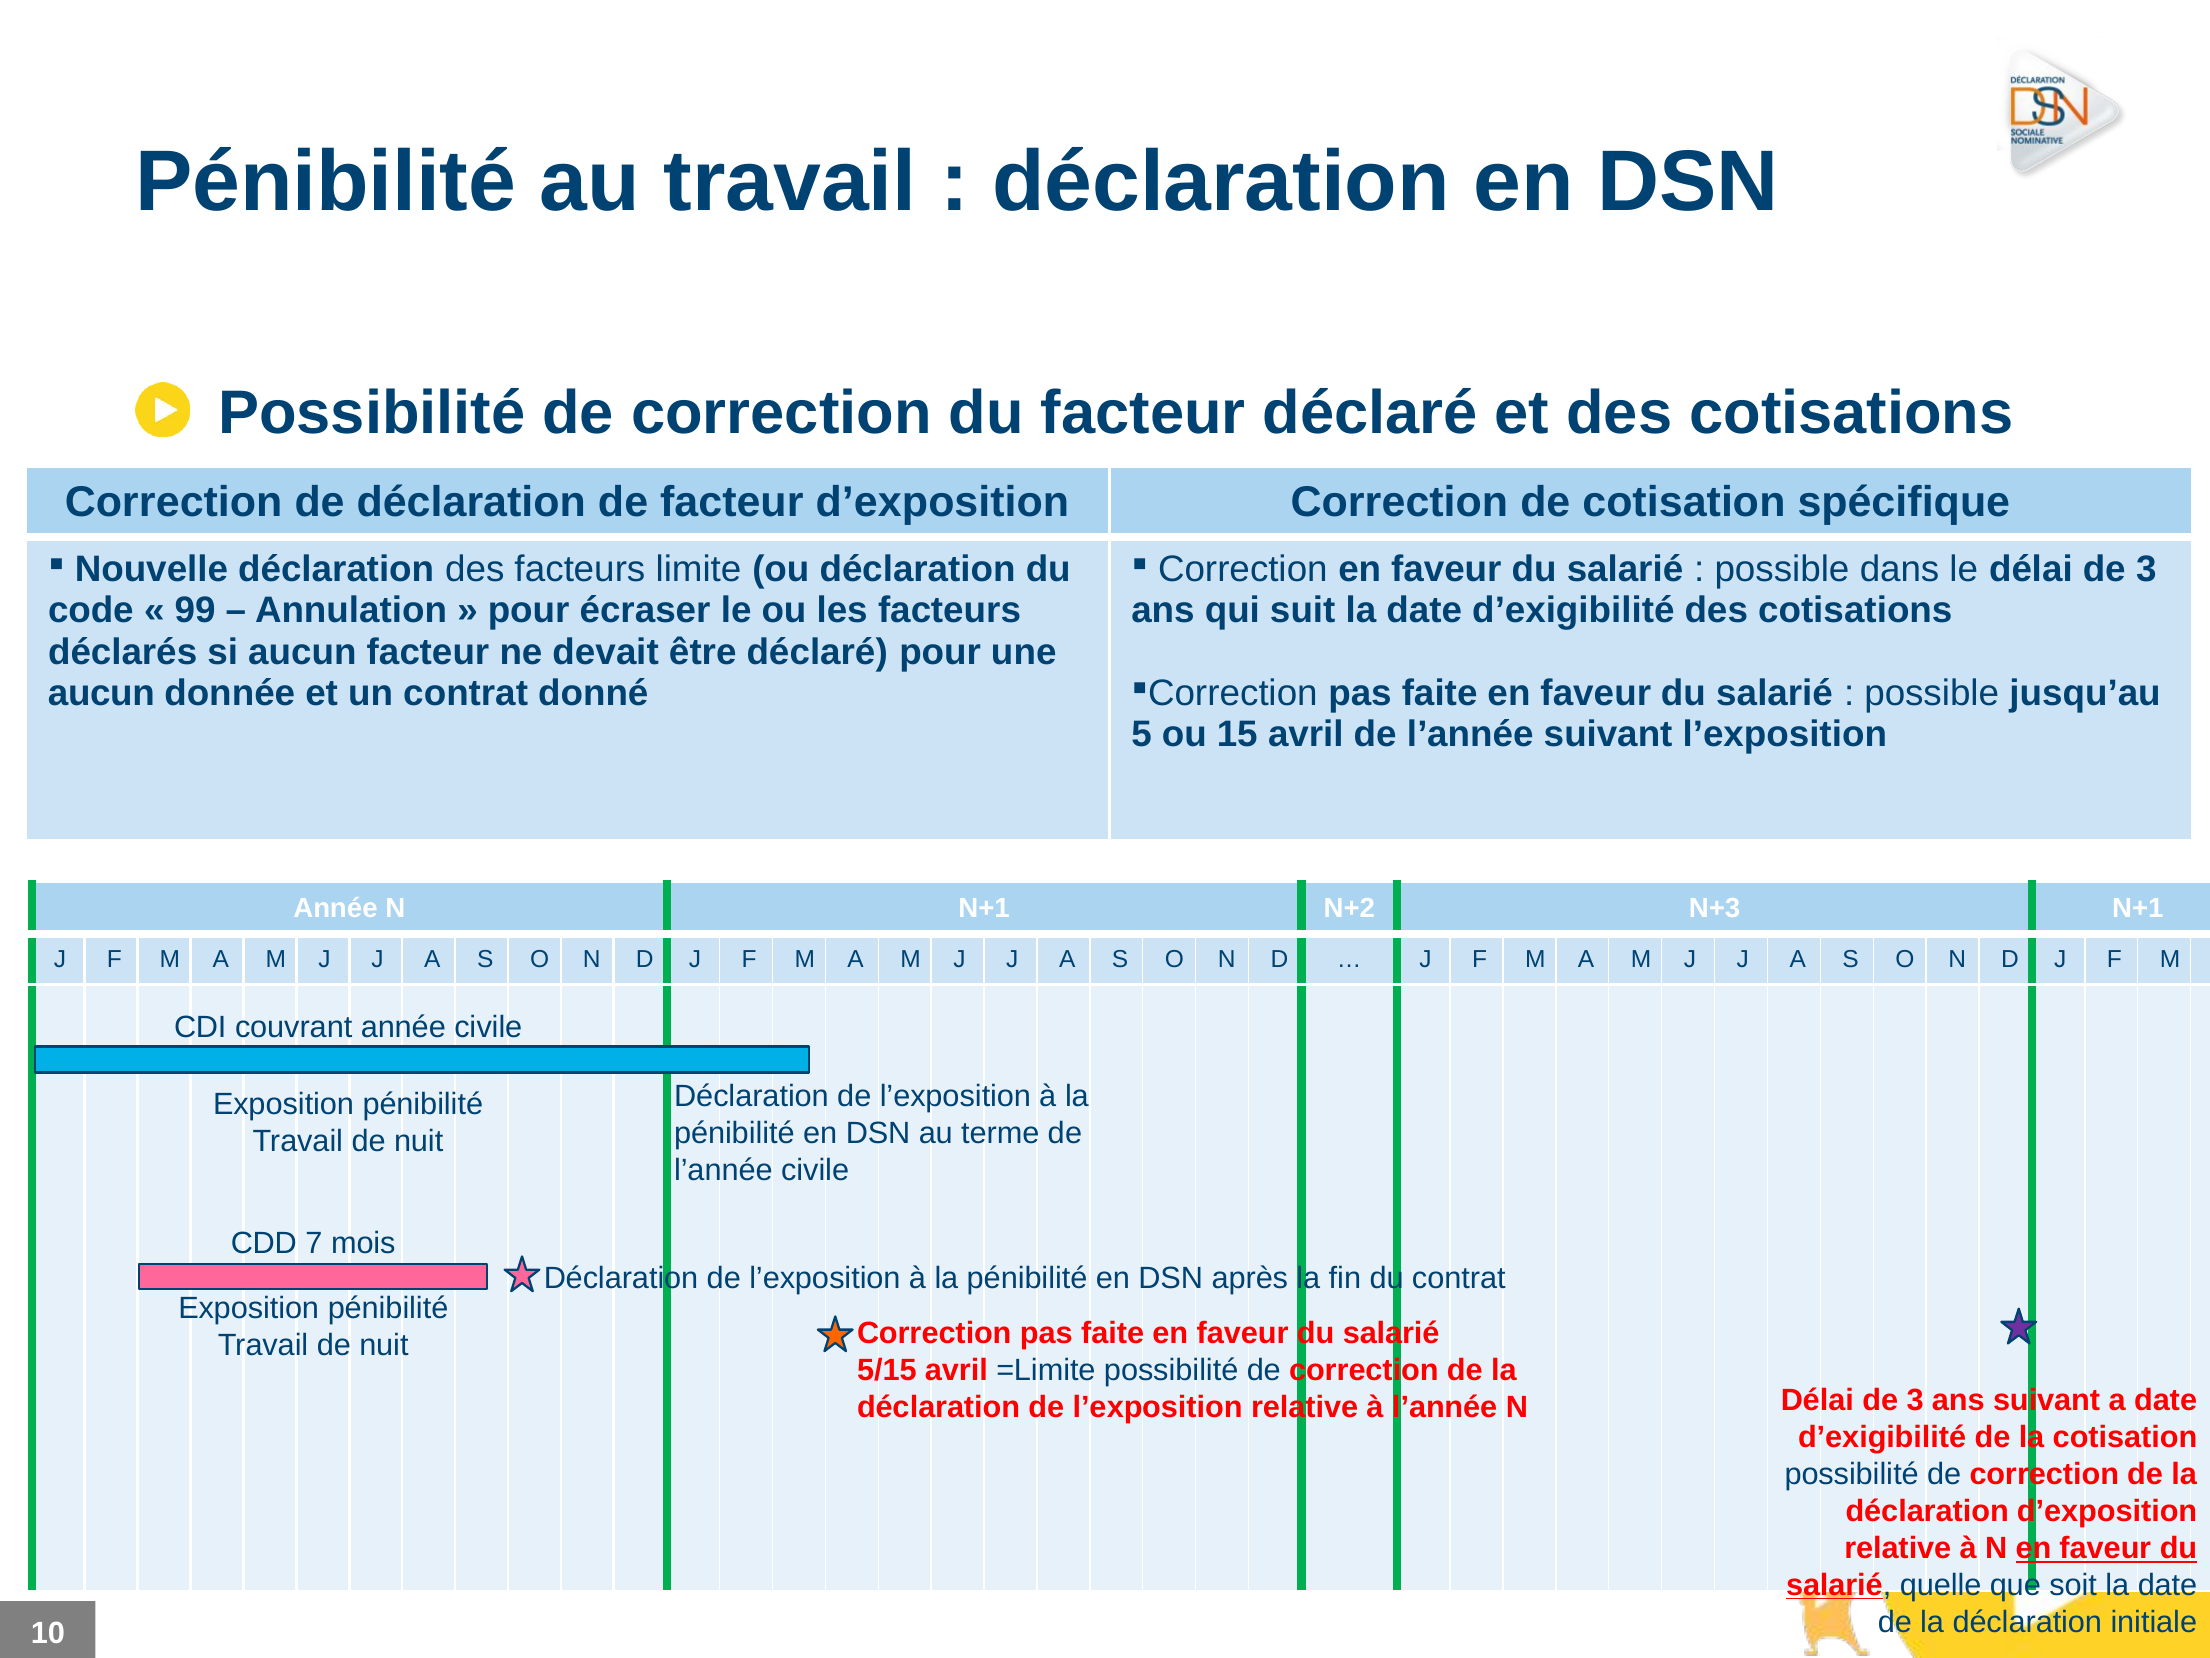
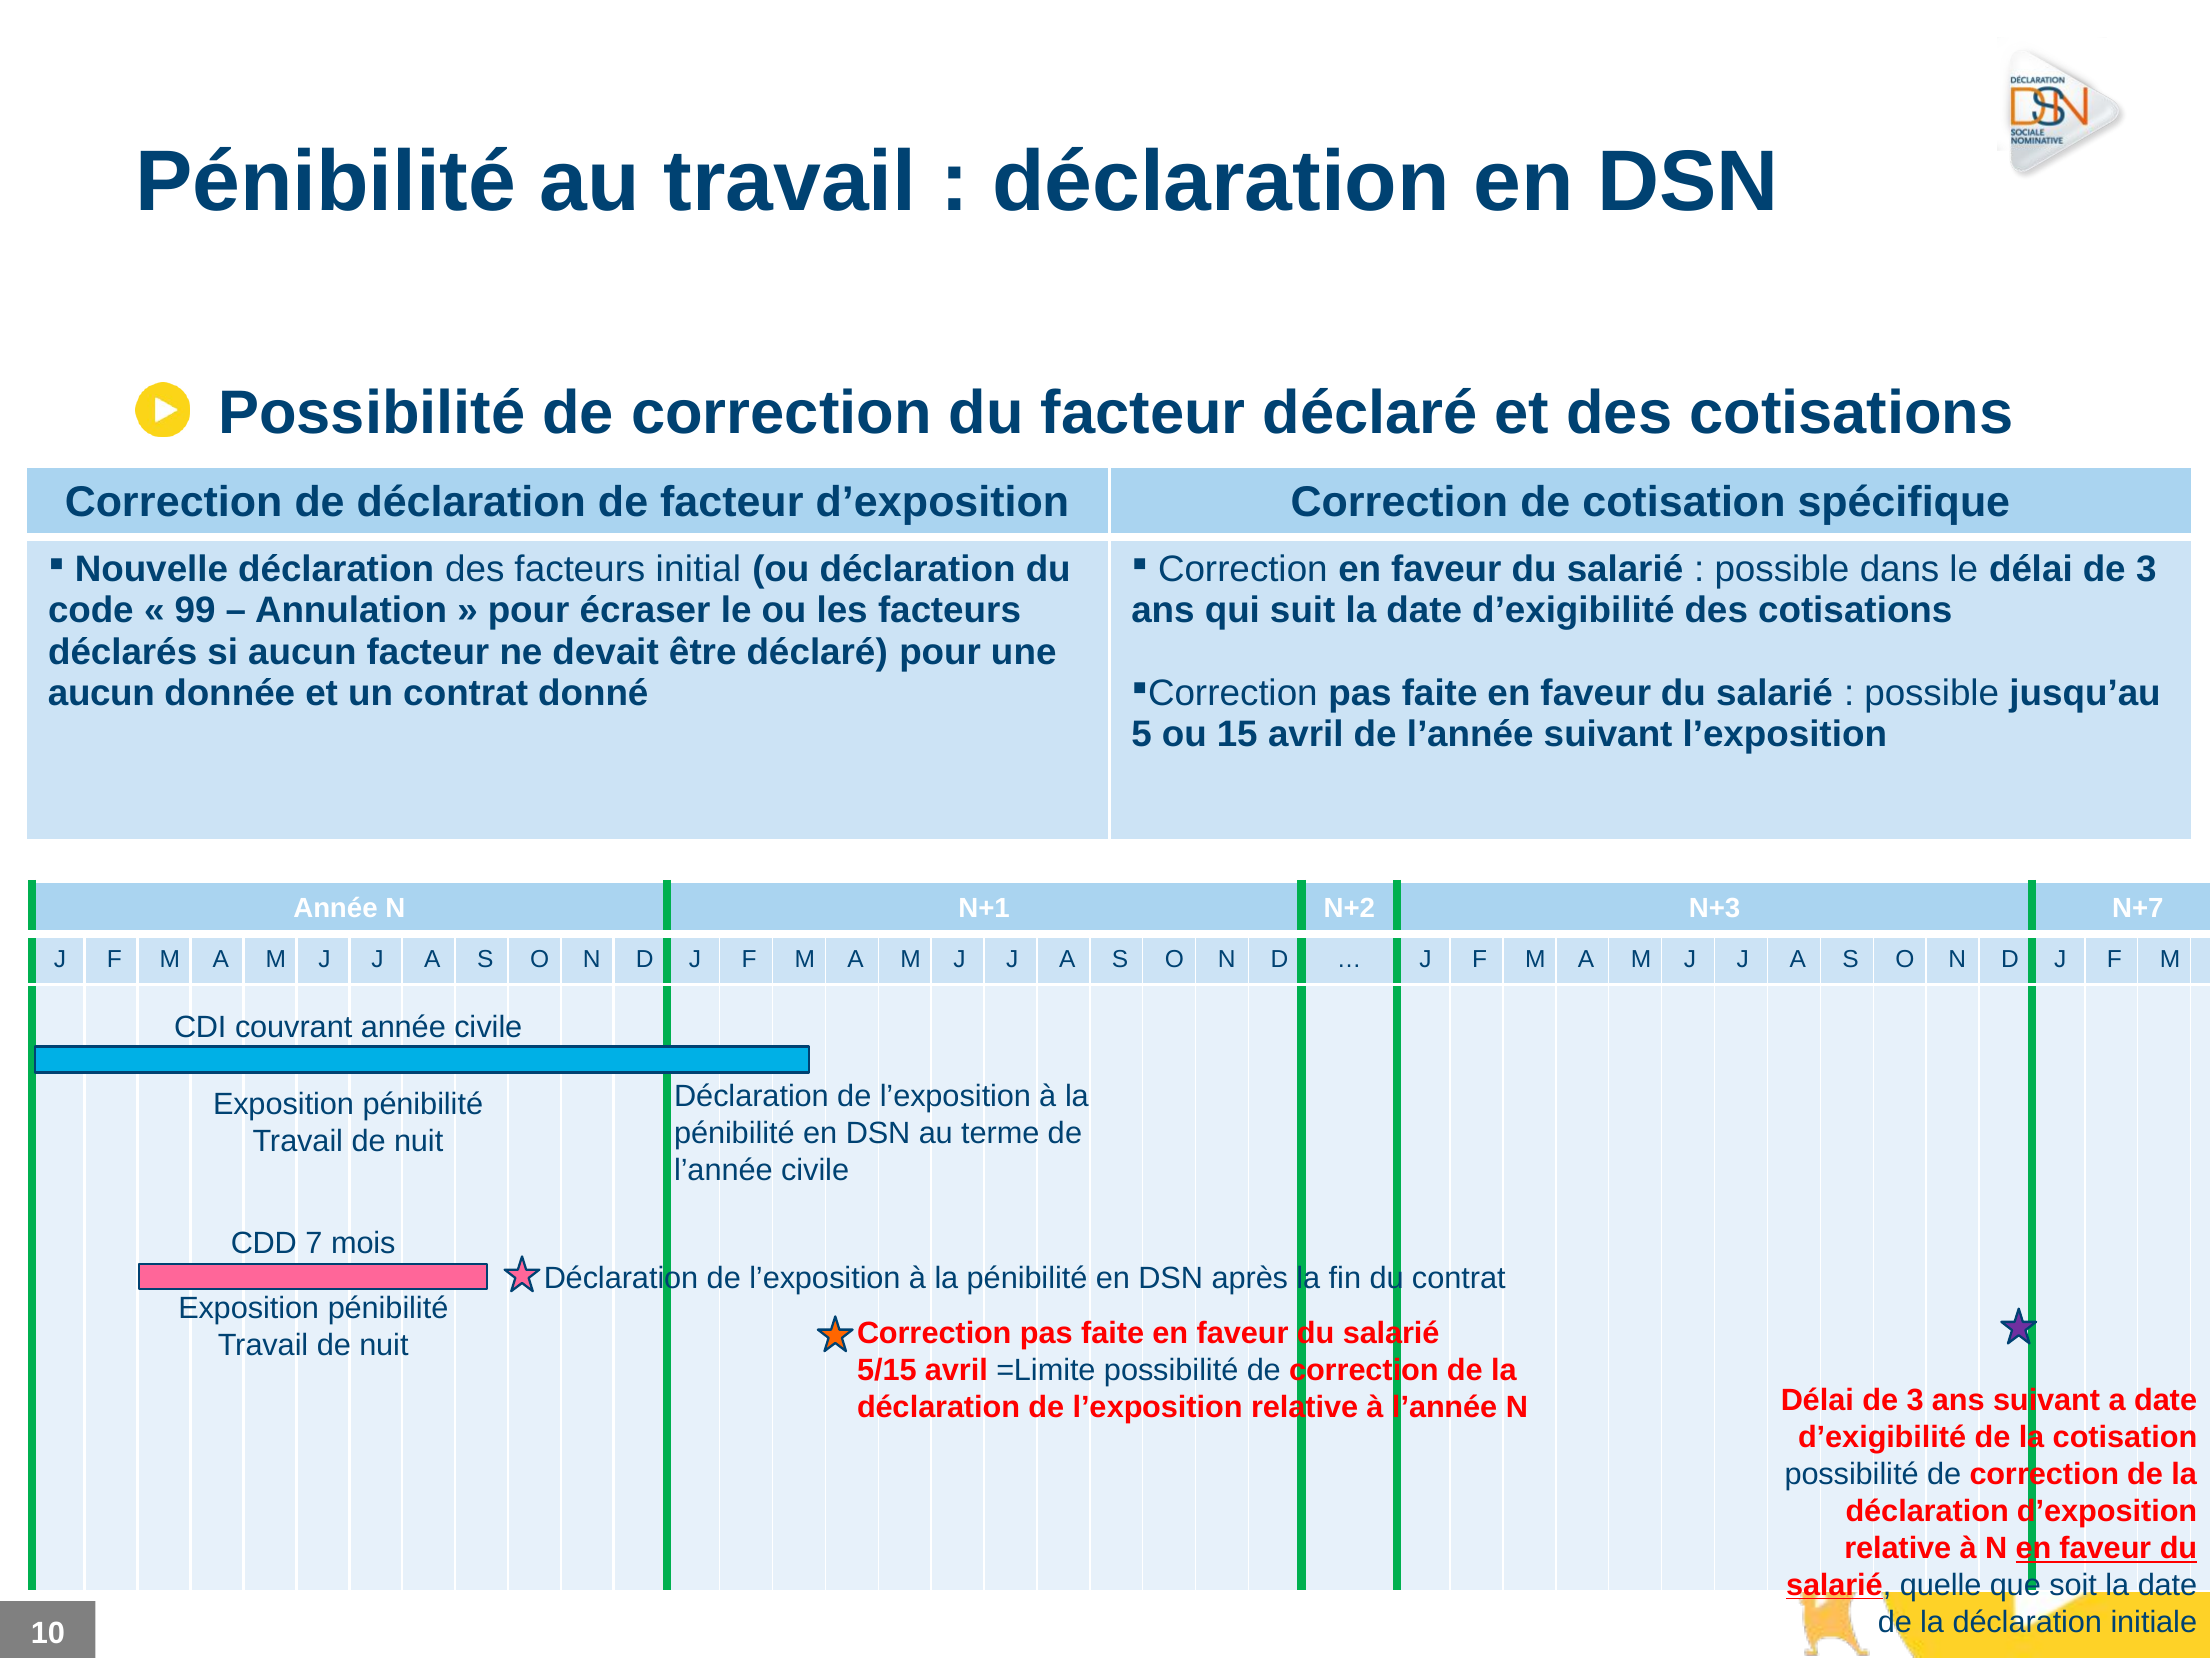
limite: limite -> initial
N+3 N+1: N+1 -> N+7
